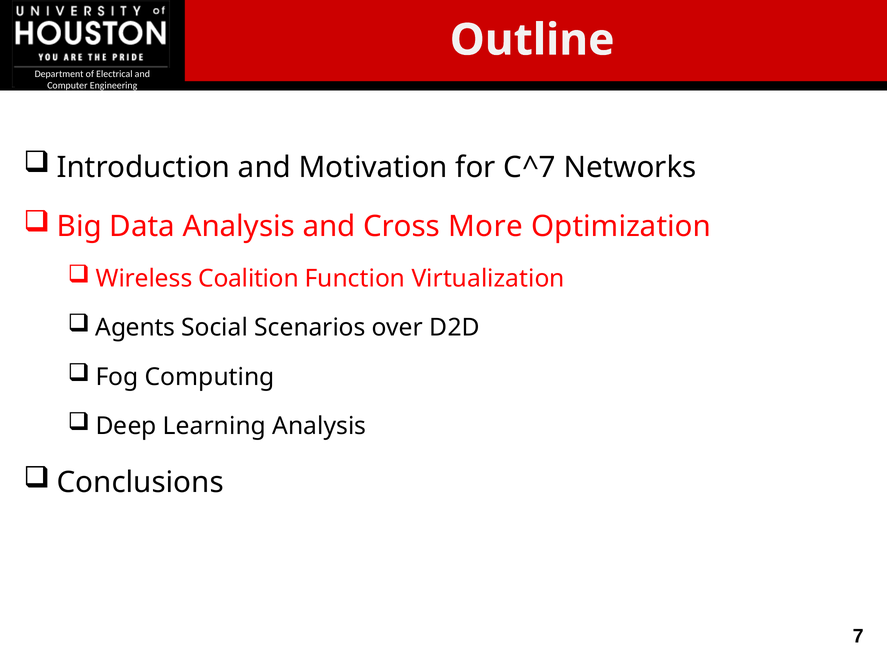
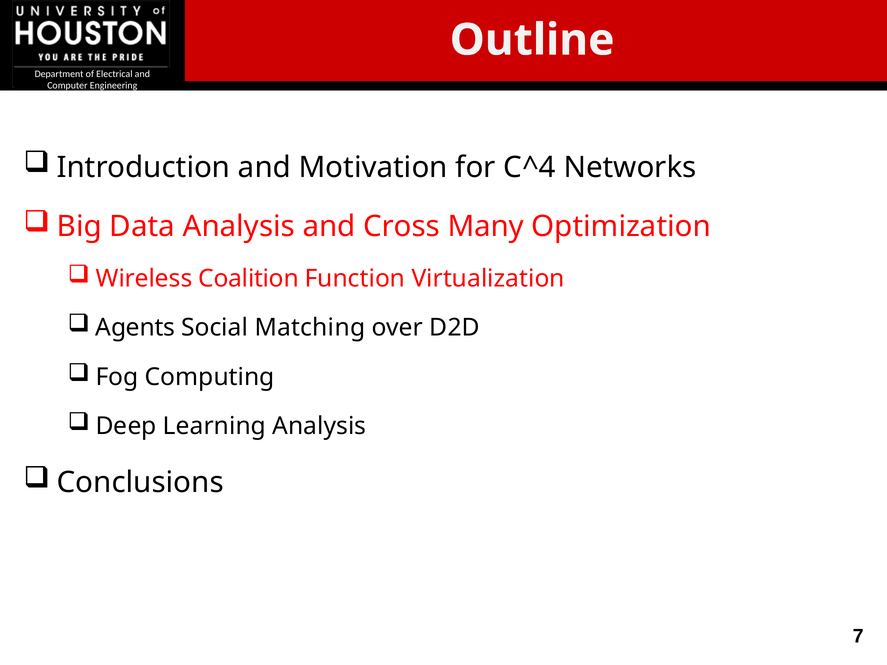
C^7: C^7 -> C^4
More: More -> Many
Scenarios: Scenarios -> Matching
